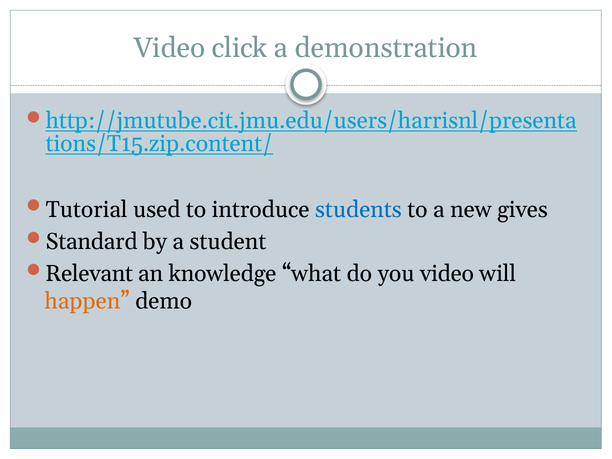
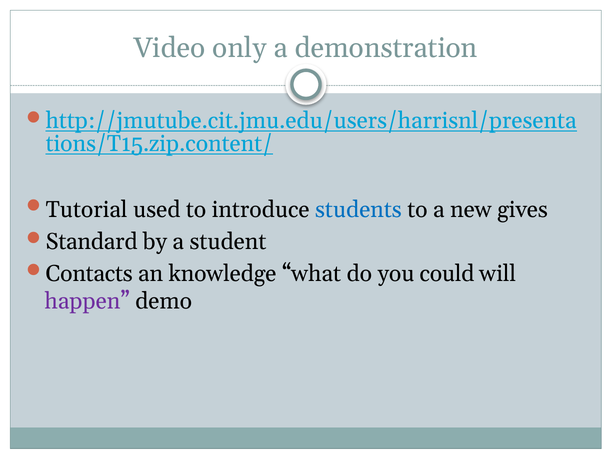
click: click -> only
Relevant: Relevant -> Contacts
you video: video -> could
happen colour: orange -> purple
